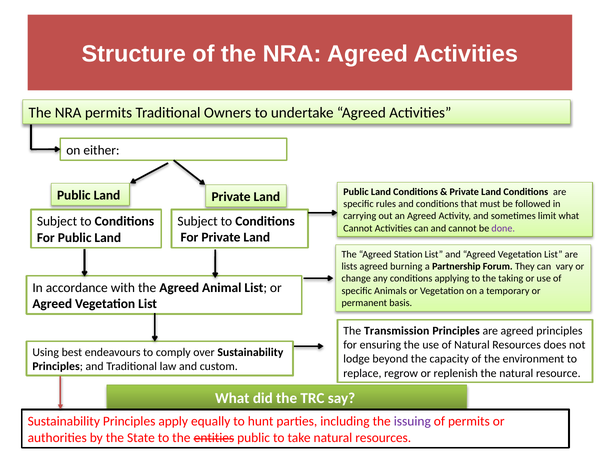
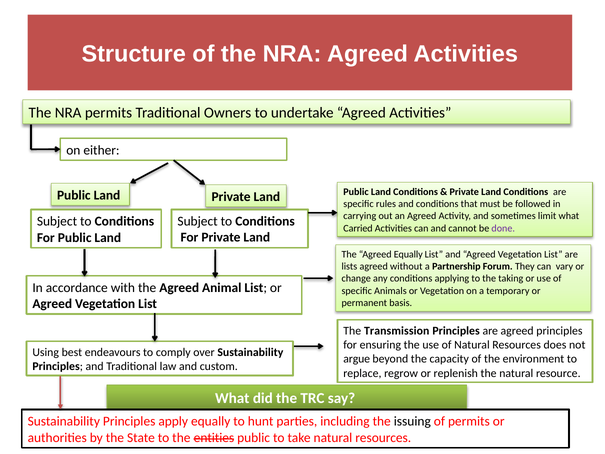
Cannot at (358, 228): Cannot -> Carried
Agreed Station: Station -> Equally
burning: burning -> without
lodge: lodge -> argue
issuing colour: purple -> black
